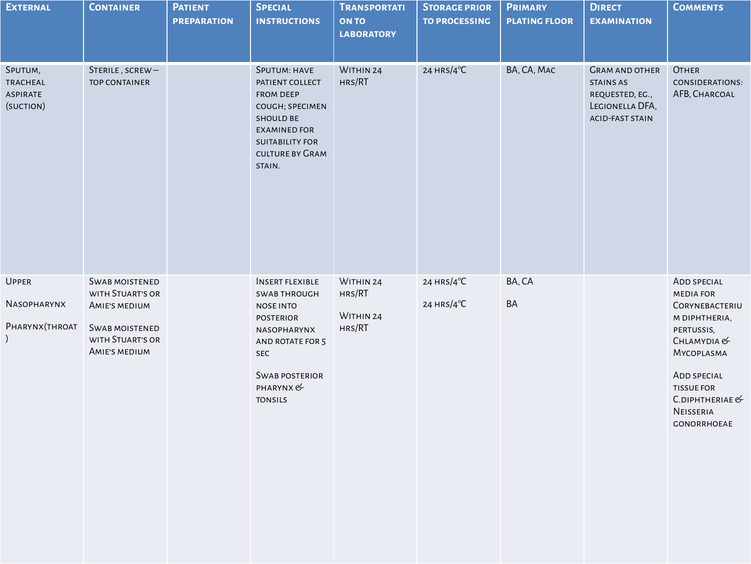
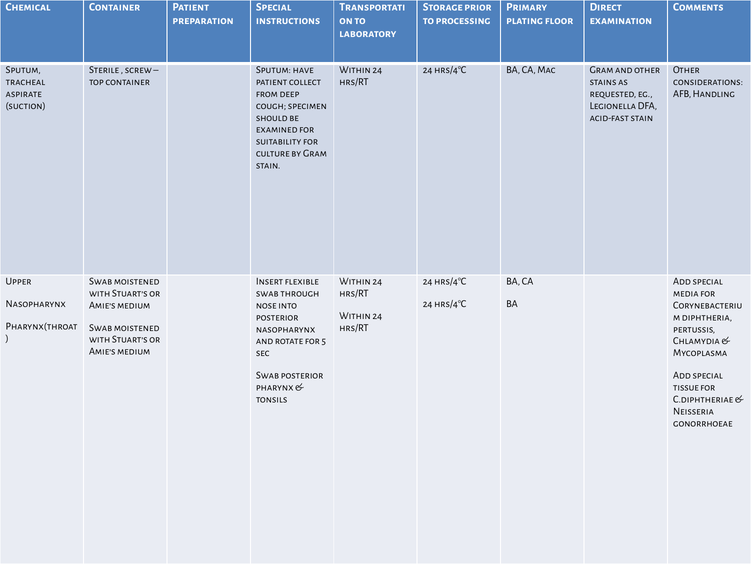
External: External -> Chemical
Charcoal: Charcoal -> Handling
